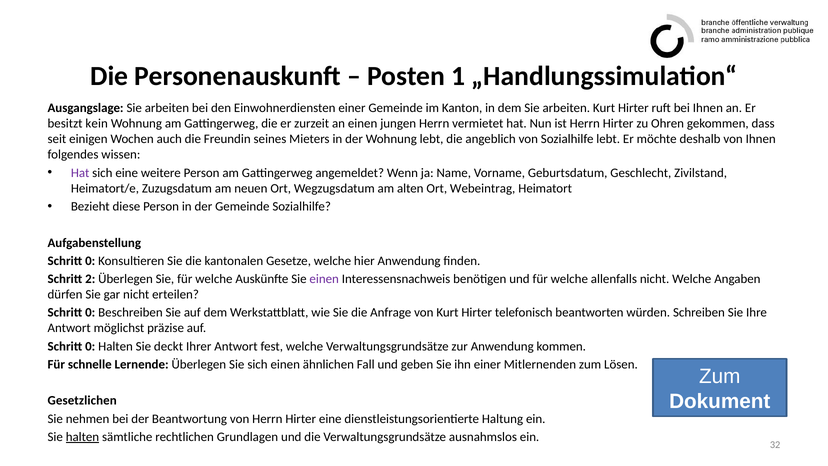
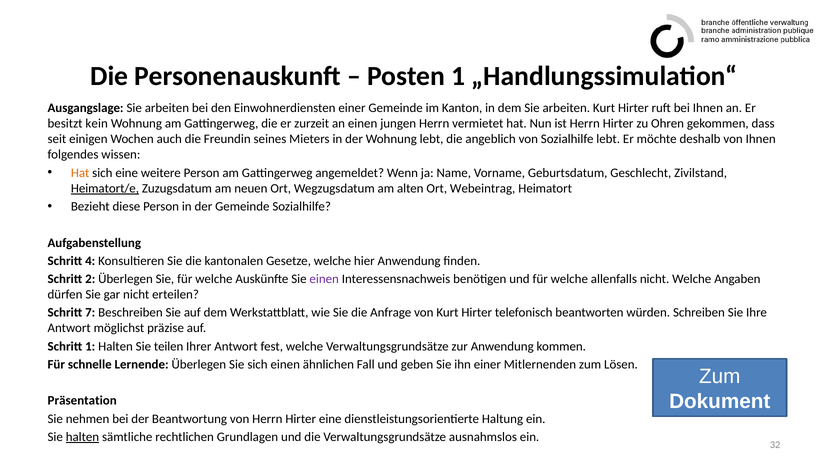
Hat at (80, 173) colour: purple -> orange
Heimatort/e underline: none -> present
0 at (90, 261): 0 -> 4
0 at (90, 312): 0 -> 7
0 at (90, 346): 0 -> 1
deckt: deckt -> teilen
Gesetzlichen: Gesetzlichen -> Präsentation
